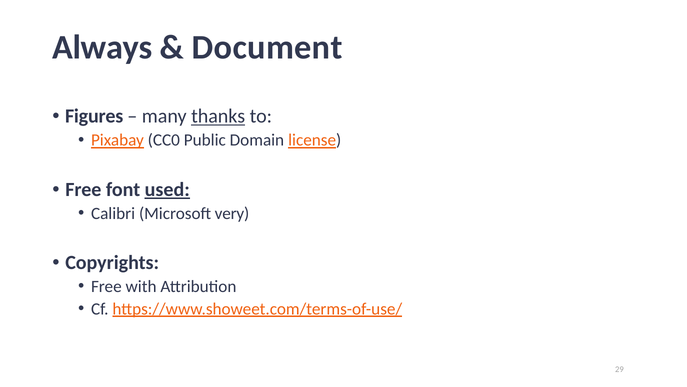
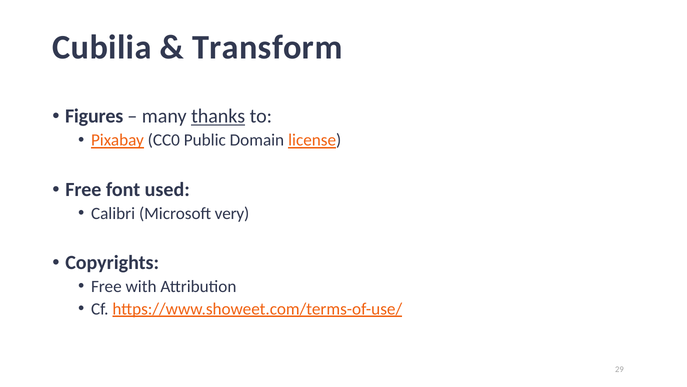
Always: Always -> Cubilia
Document: Document -> Transform
used underline: present -> none
